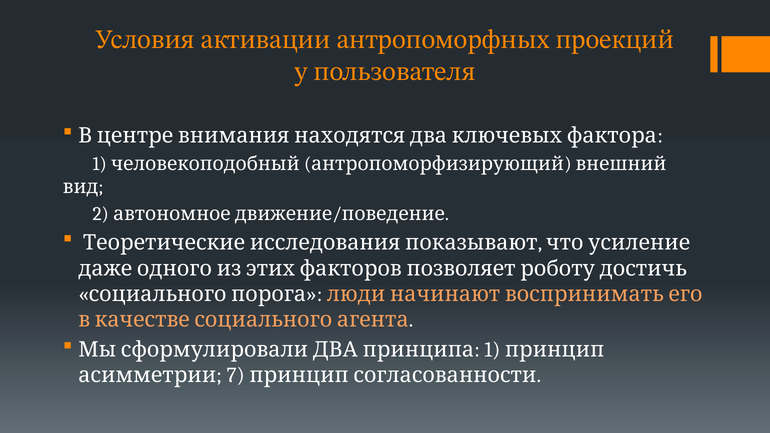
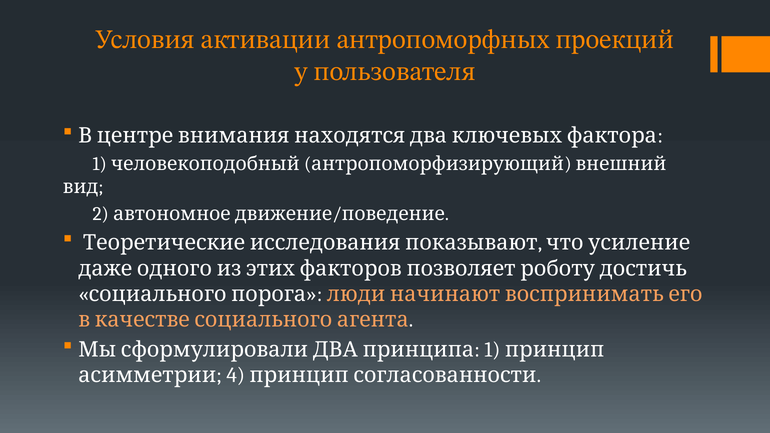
7: 7 -> 4
